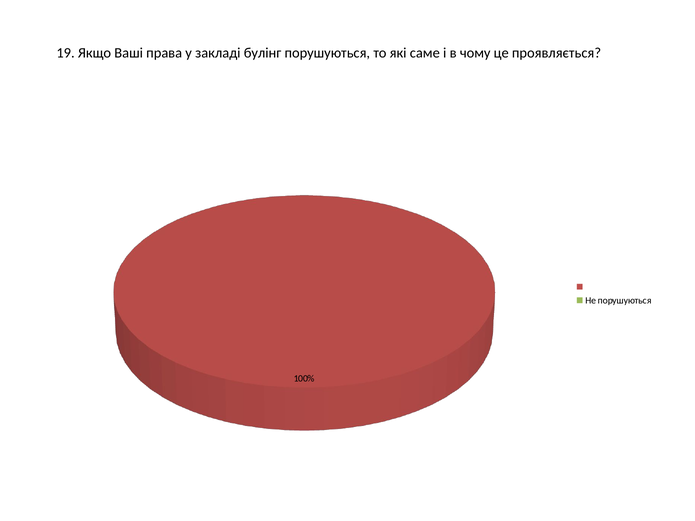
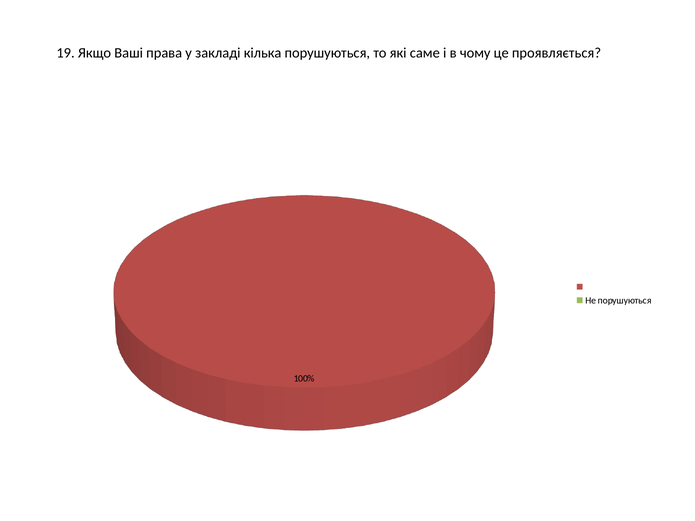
булінг: булінг -> кілька
